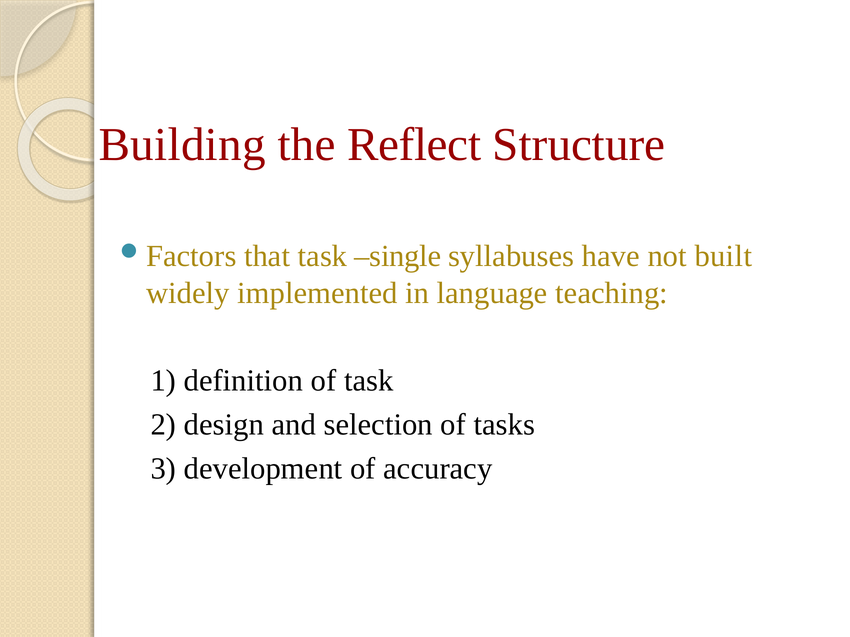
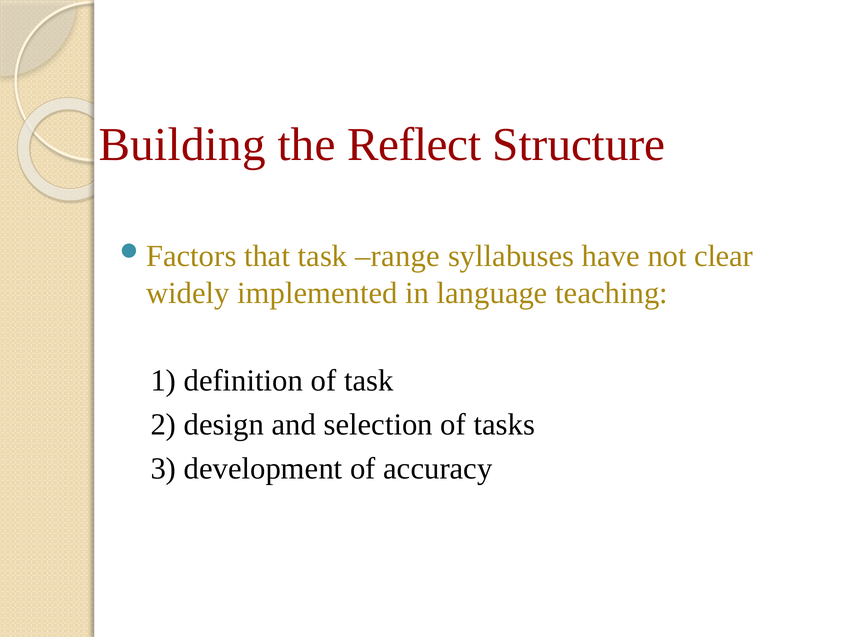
single: single -> range
built: built -> clear
